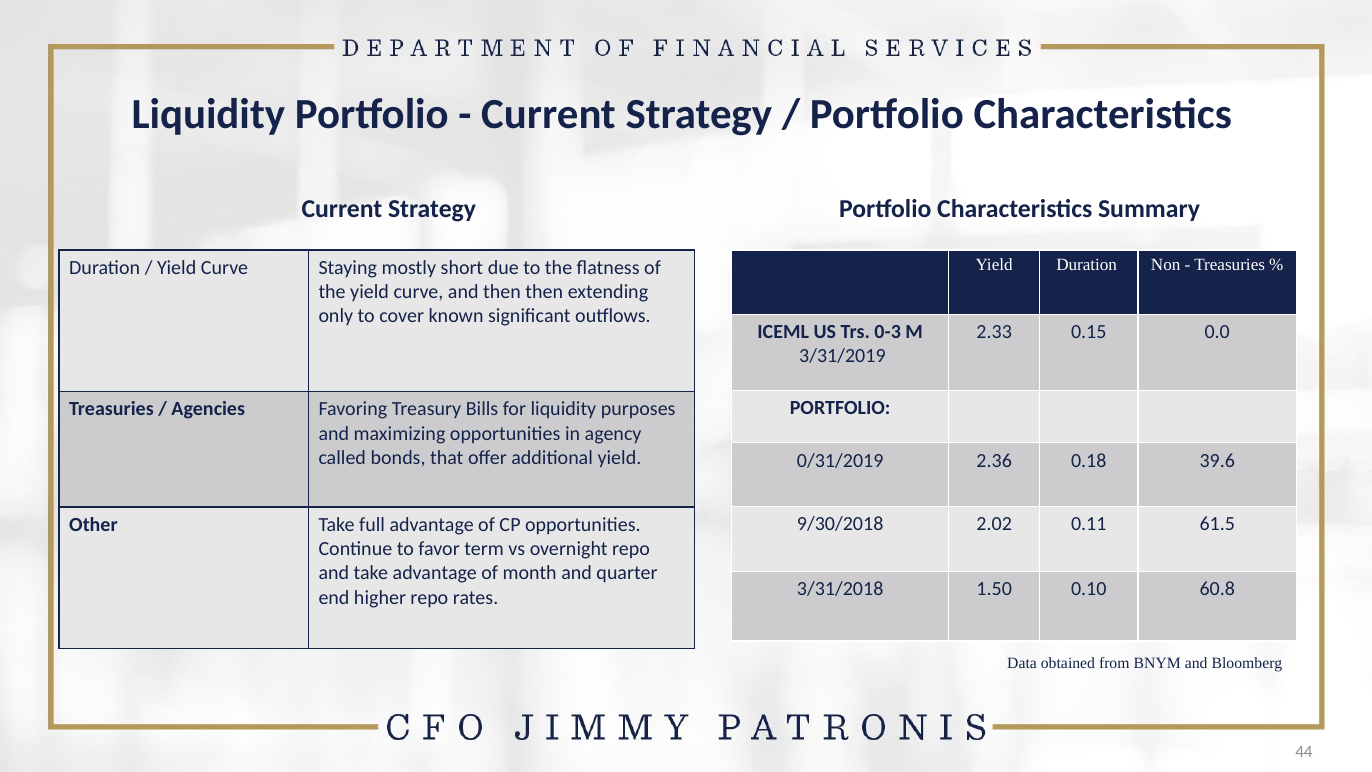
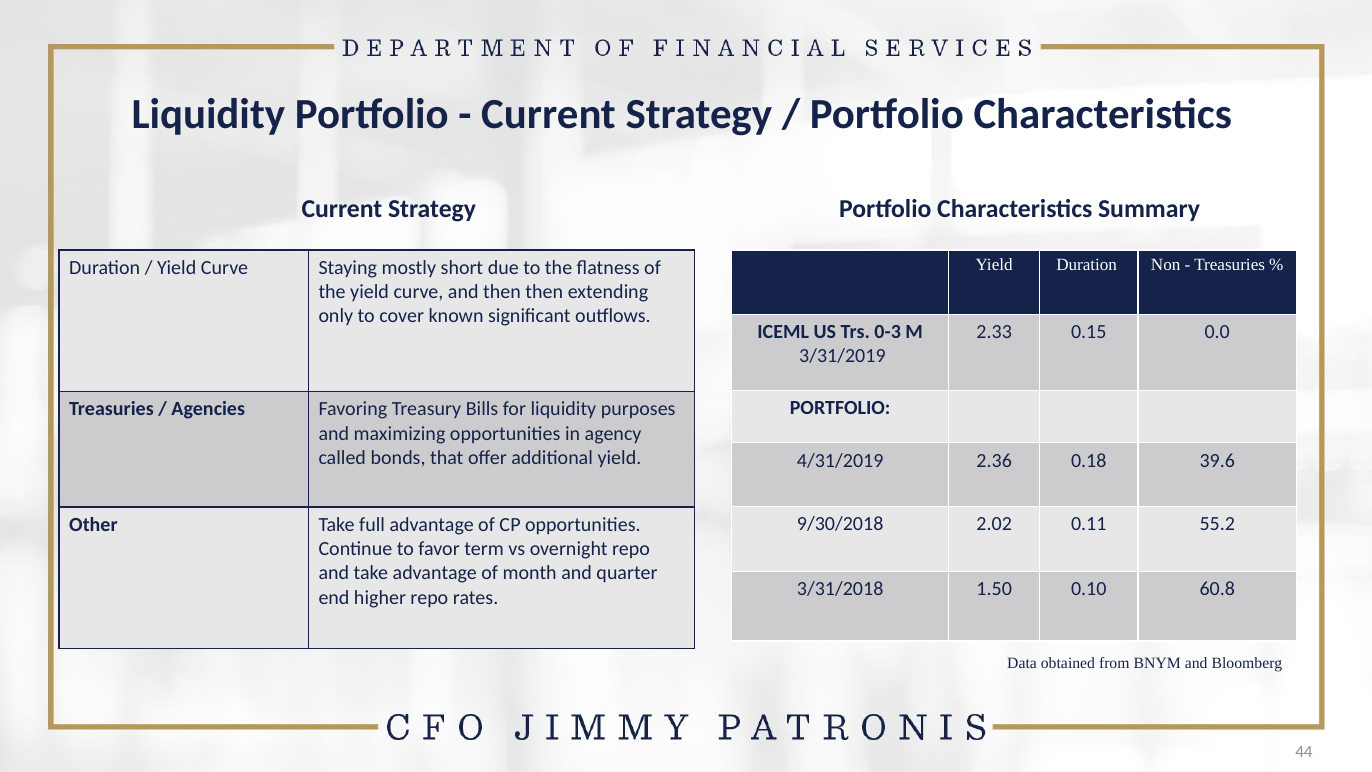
0/31/2019: 0/31/2019 -> 4/31/2019
61.5: 61.5 -> 55.2
